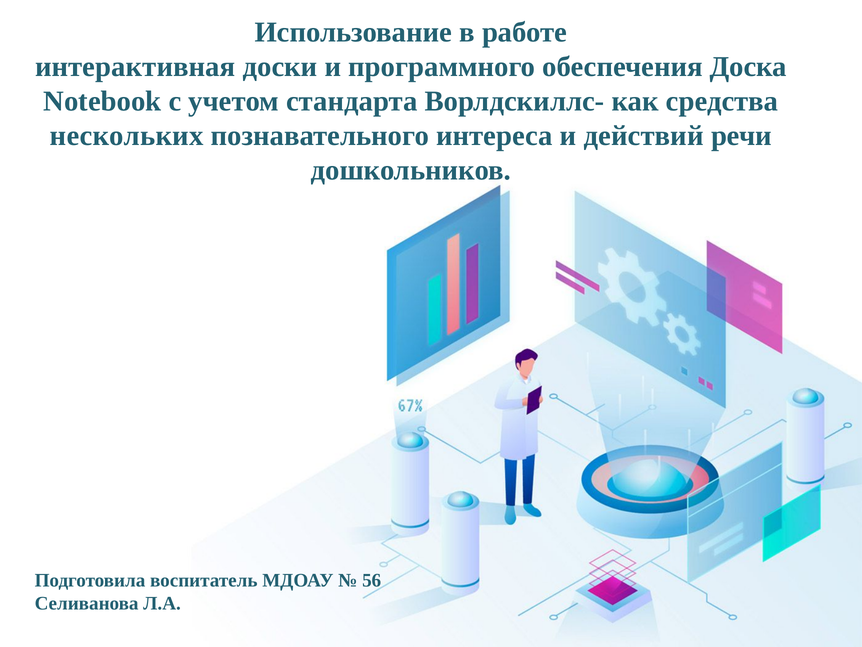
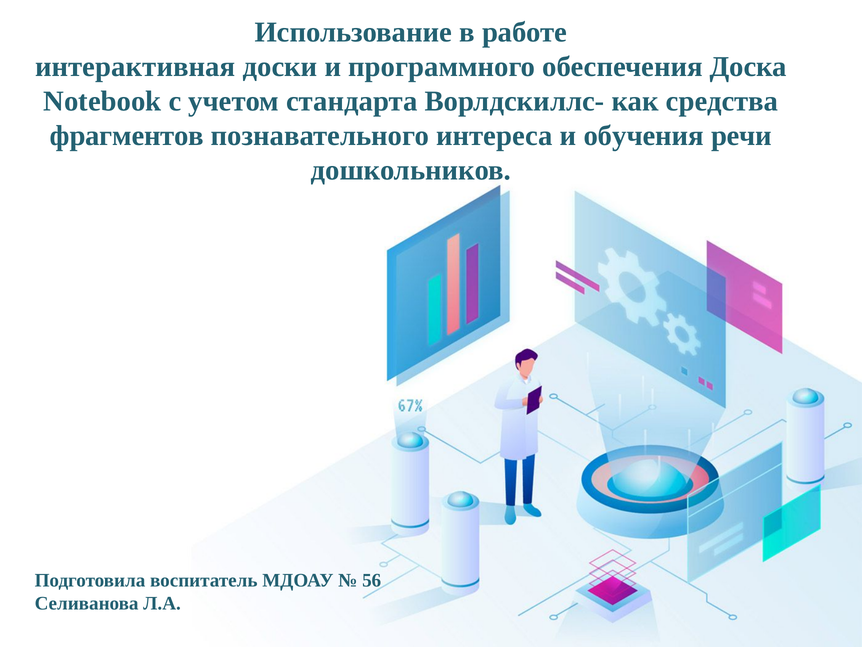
нескольких: нескольких -> фрагментов
действий: действий -> обучения
